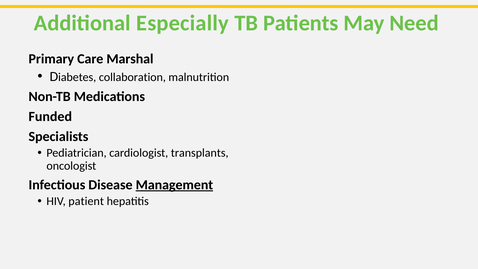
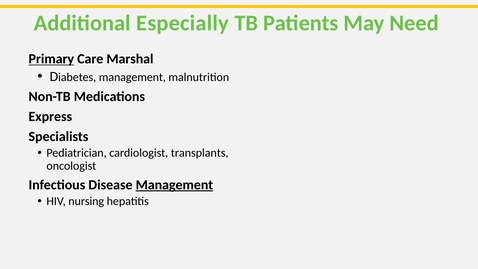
Primary underline: none -> present
collaboration at (132, 77): collaboration -> management
Funded: Funded -> Express
patient: patient -> nursing
